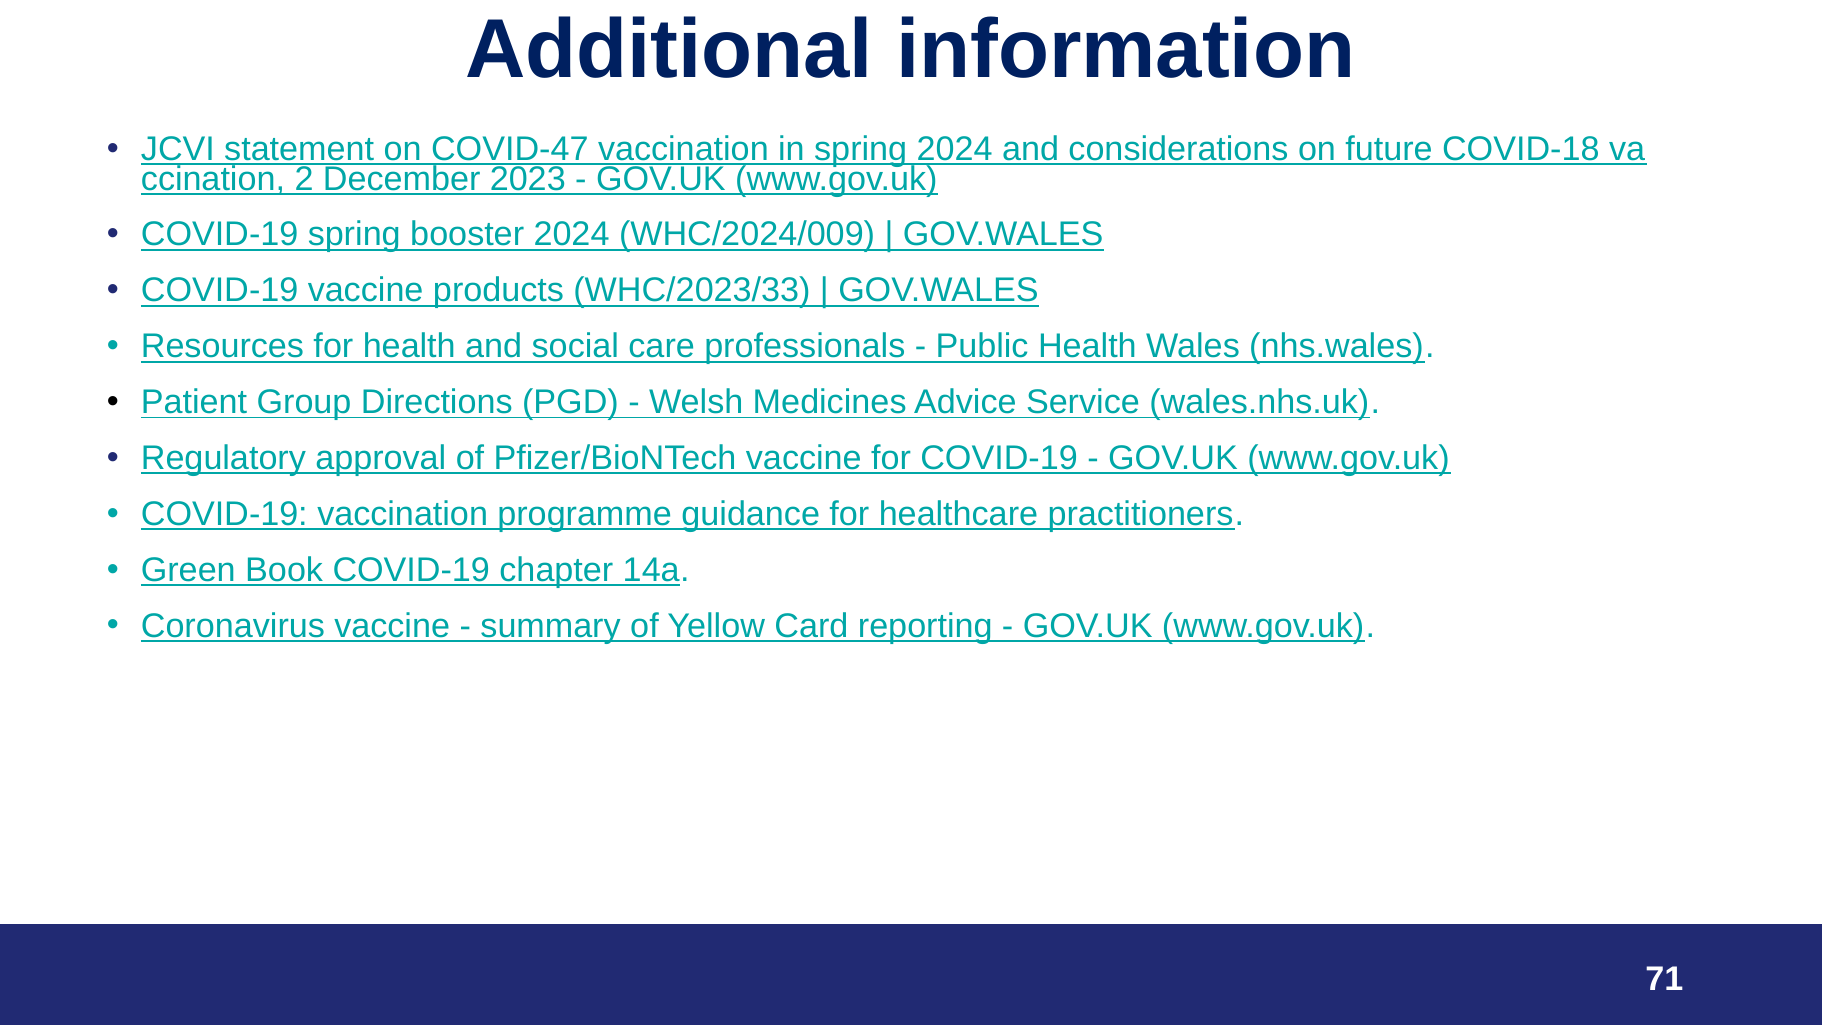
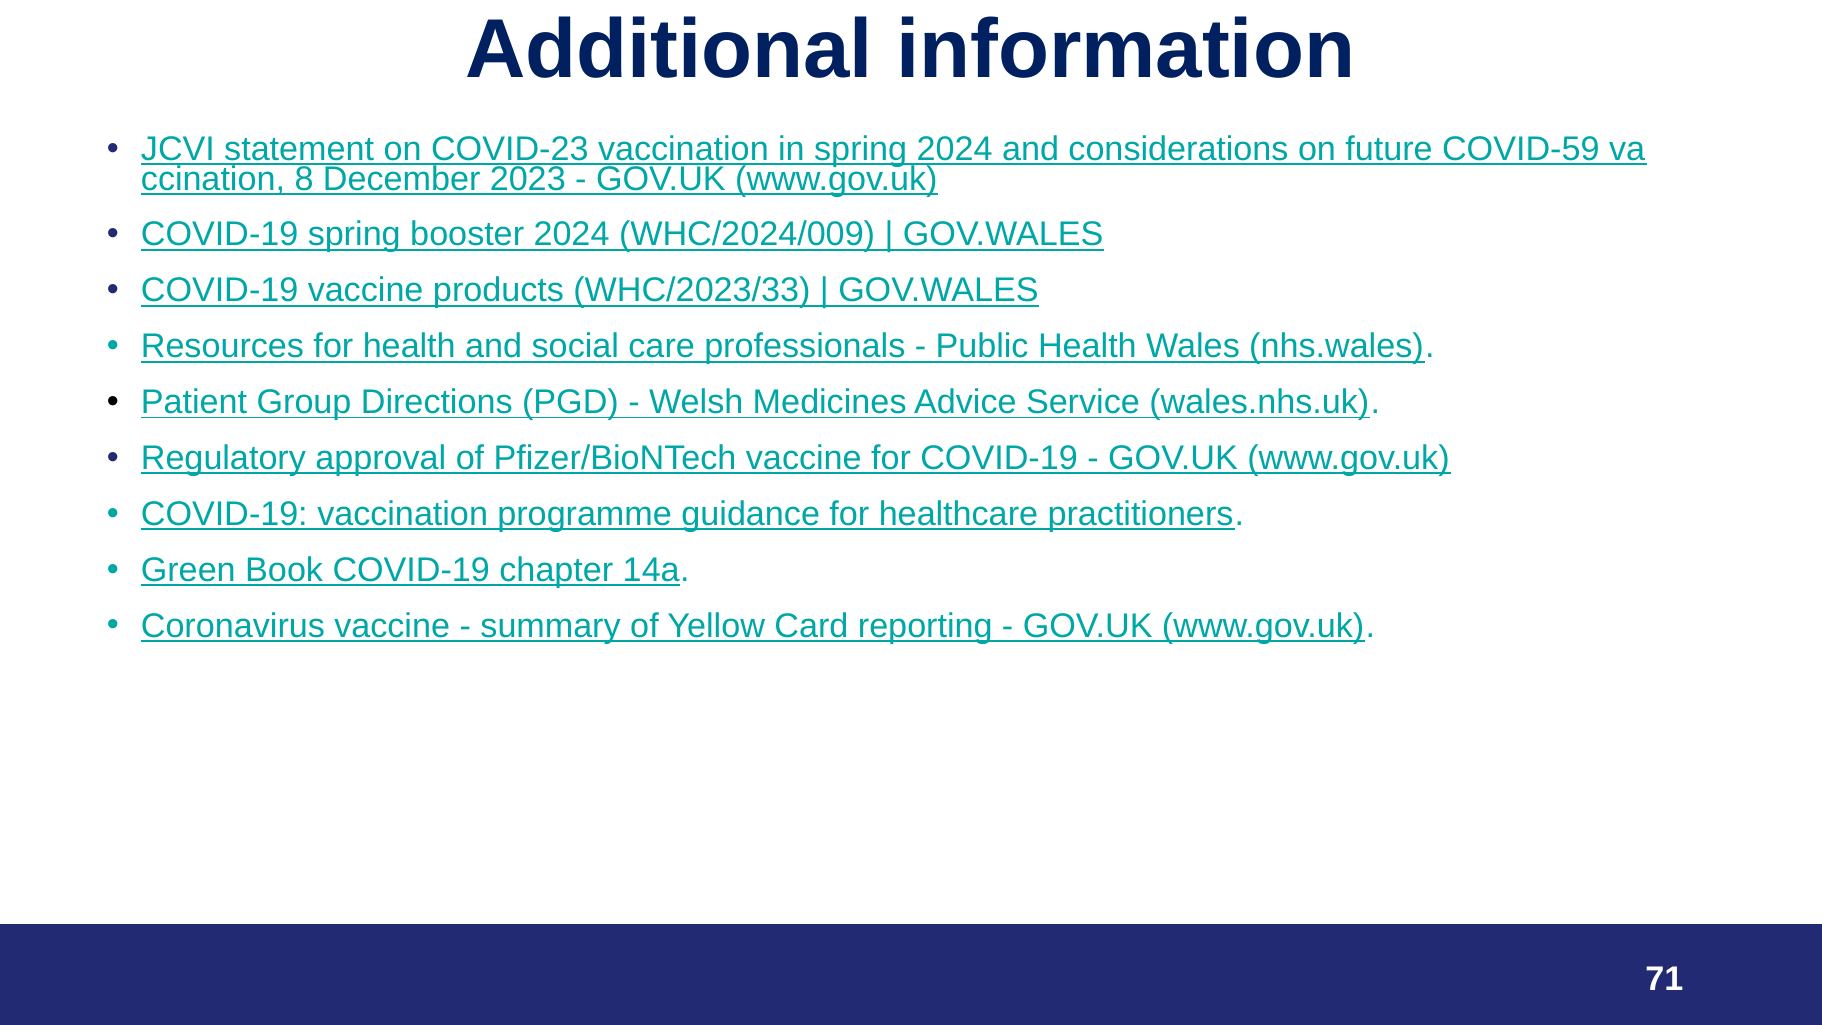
COVID-47: COVID-47 -> COVID-23
COVID-18: COVID-18 -> COVID-59
2: 2 -> 8
